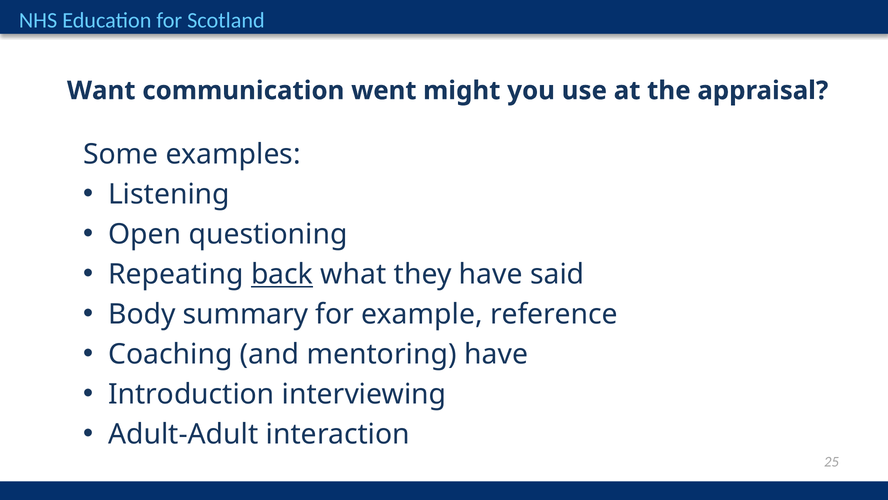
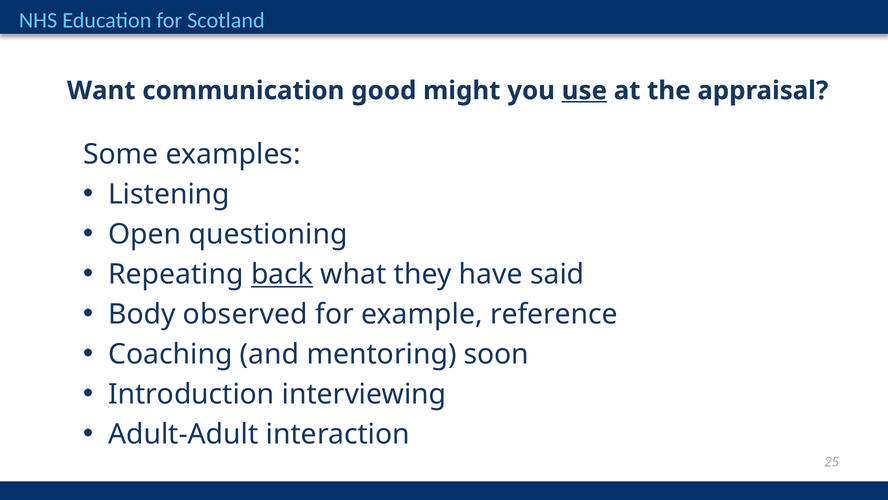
went: went -> good
use underline: none -> present
summary: summary -> observed
mentoring have: have -> soon
